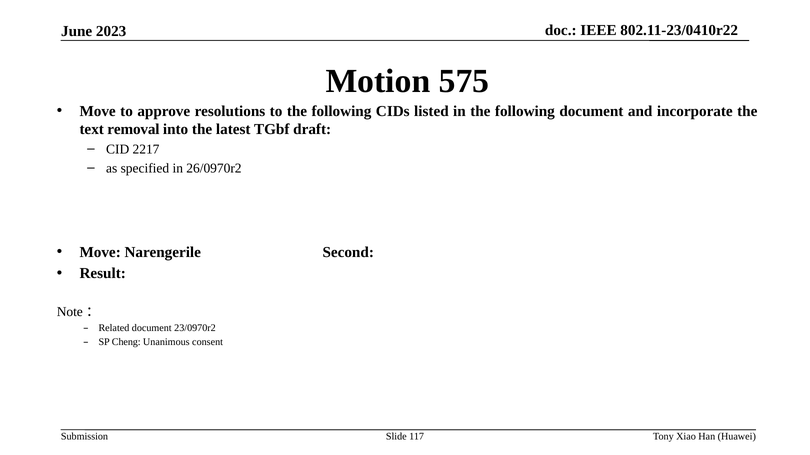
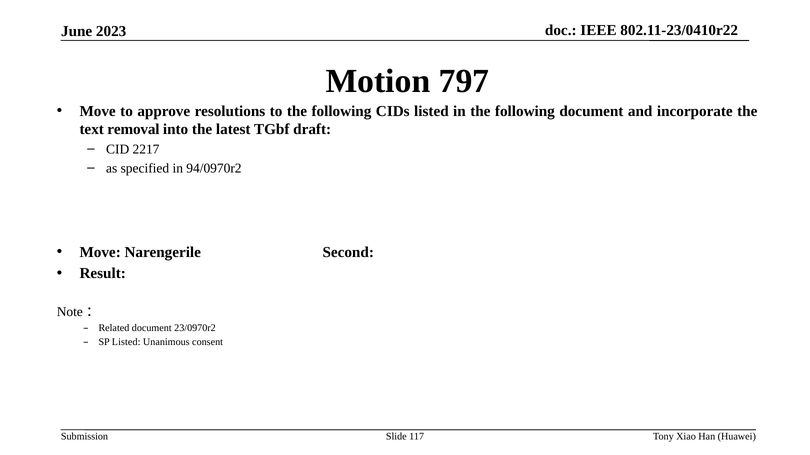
575: 575 -> 797
26/0970r2: 26/0970r2 -> 94/0970r2
SP Cheng: Cheng -> Listed
